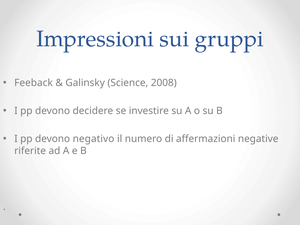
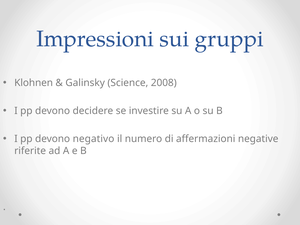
Feeback: Feeback -> Klohnen
